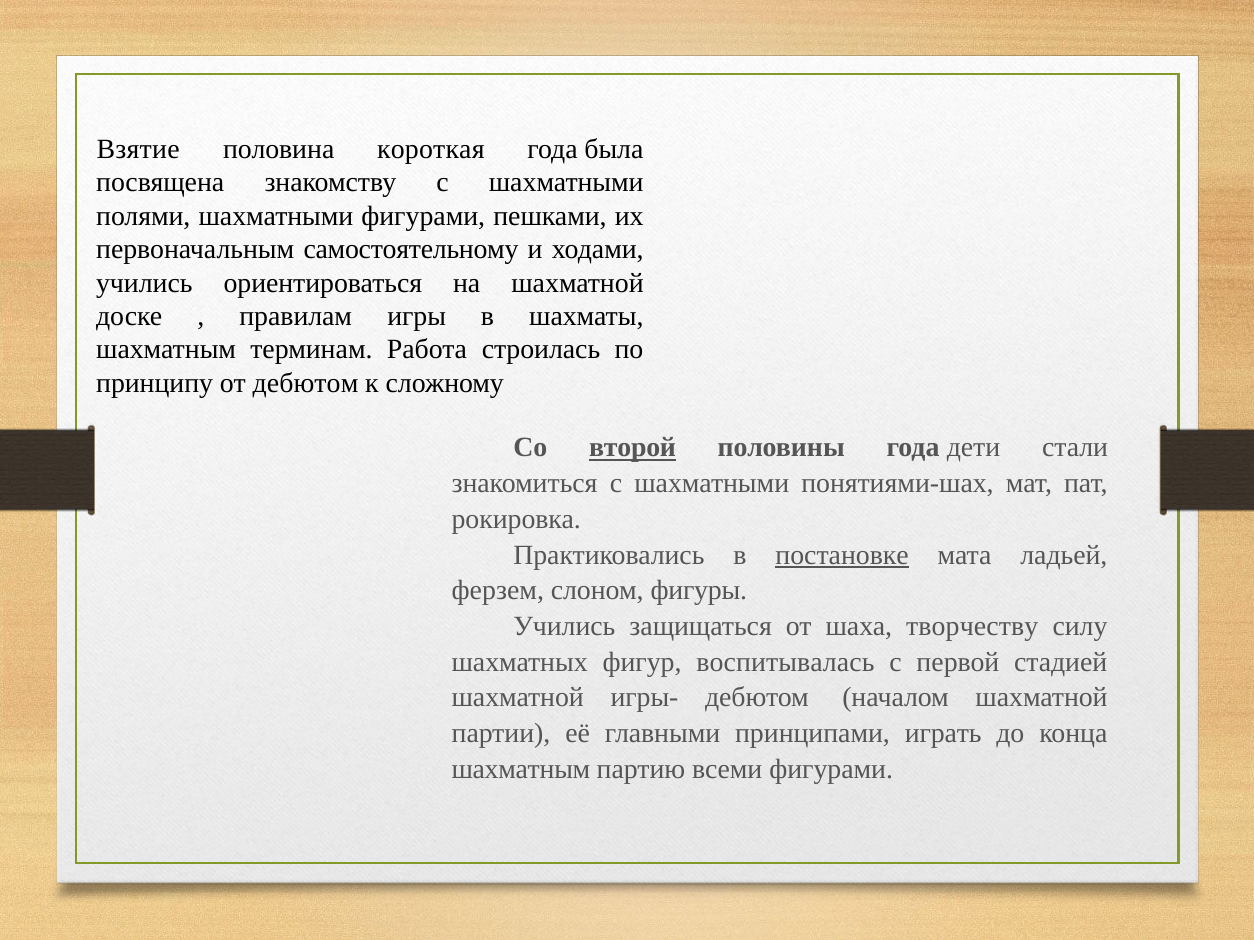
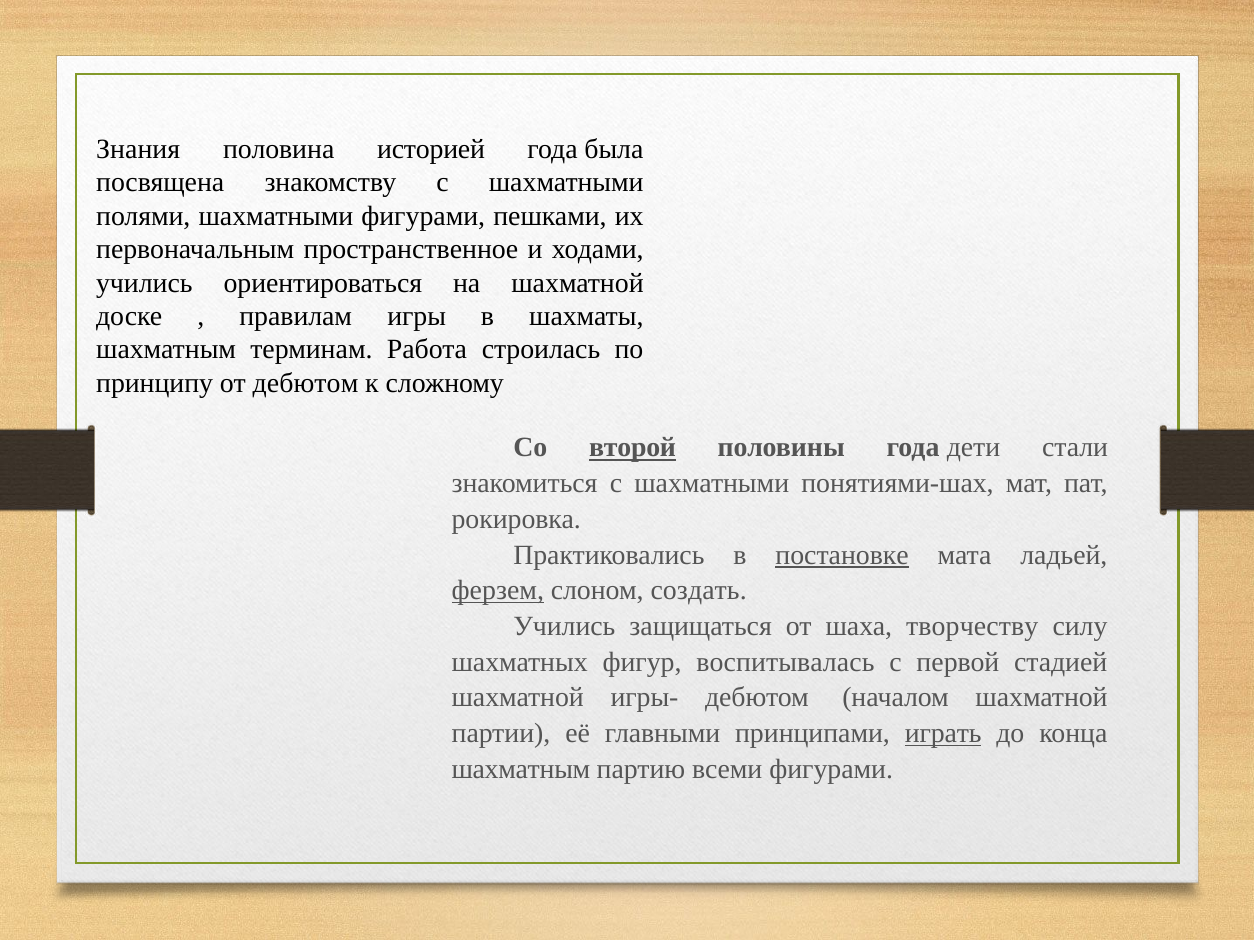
Взятие: Взятие -> Знания
короткая: короткая -> историей
самостоятельному: самостоятельному -> пространственное
ферзем underline: none -> present
фигуры: фигуры -> создать
играть underline: none -> present
